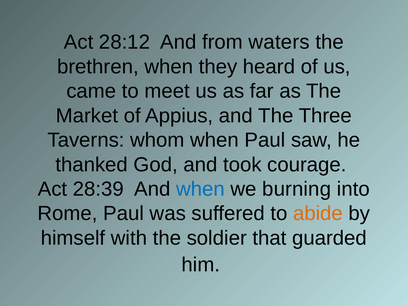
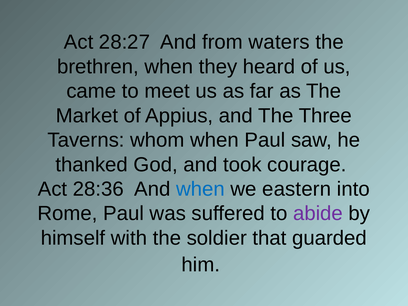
28:12: 28:12 -> 28:27
28:39: 28:39 -> 28:36
burning: burning -> eastern
abide colour: orange -> purple
